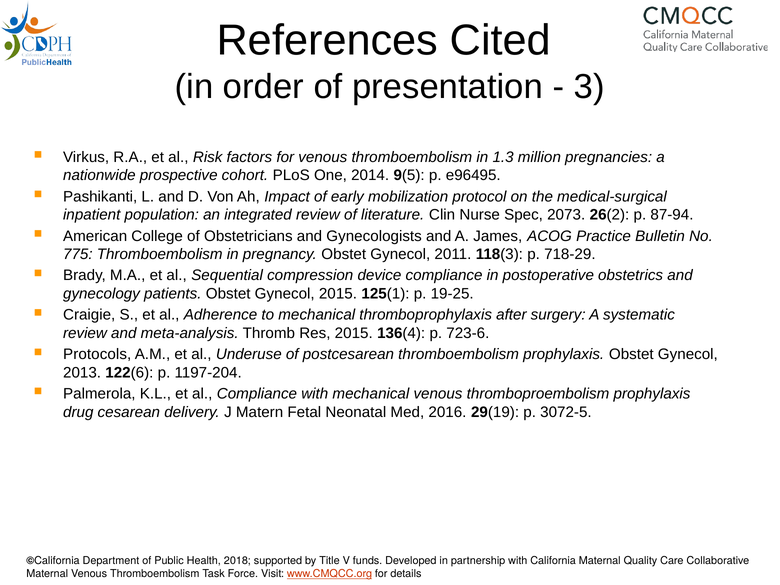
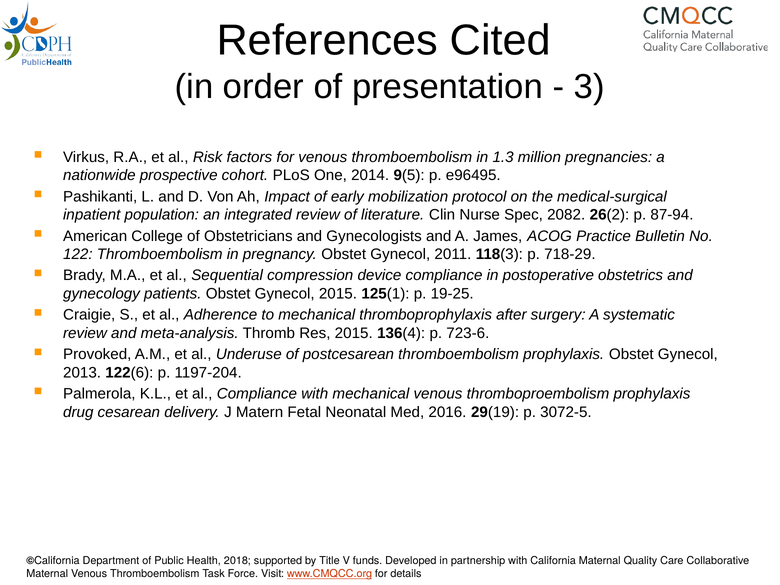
2073: 2073 -> 2082
775: 775 -> 122
Protocols: Protocols -> Provoked
